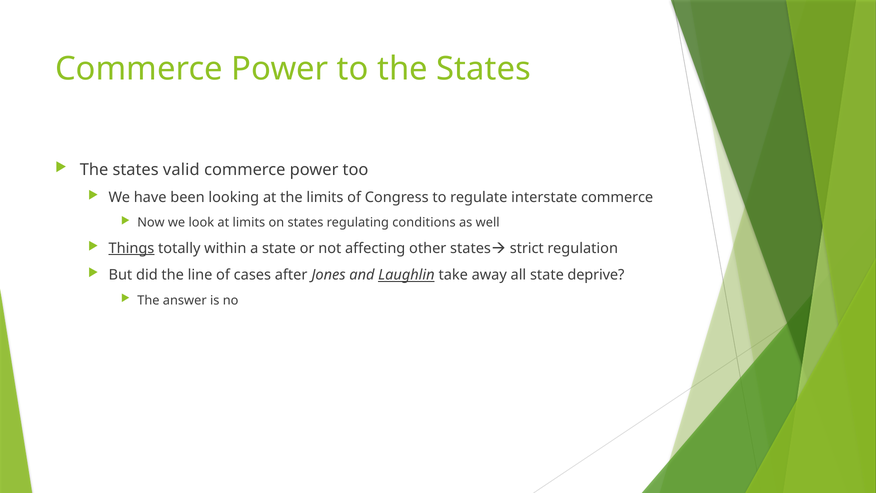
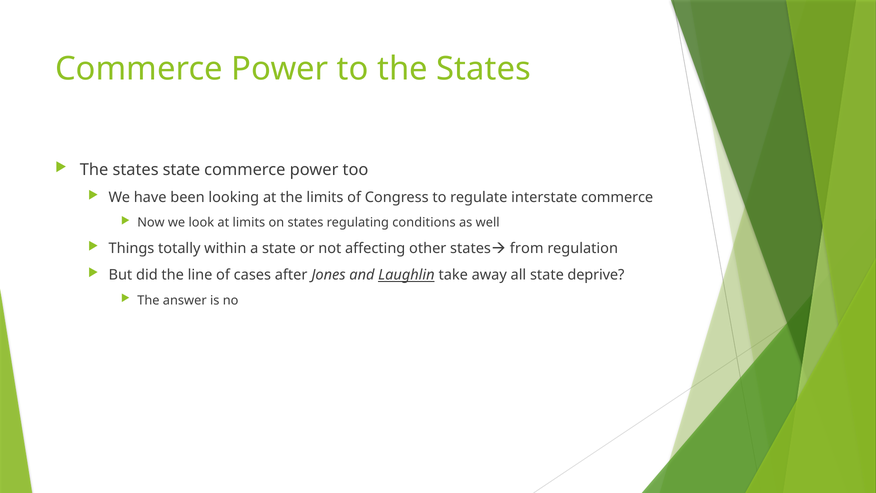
states valid: valid -> state
Things underline: present -> none
strict: strict -> from
